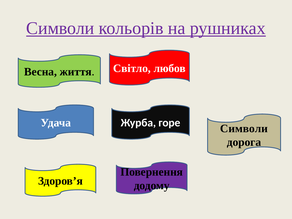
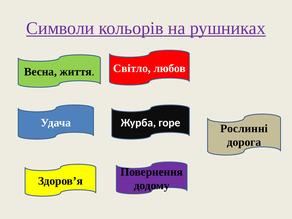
Символи at (244, 129): Символи -> Рослинні
